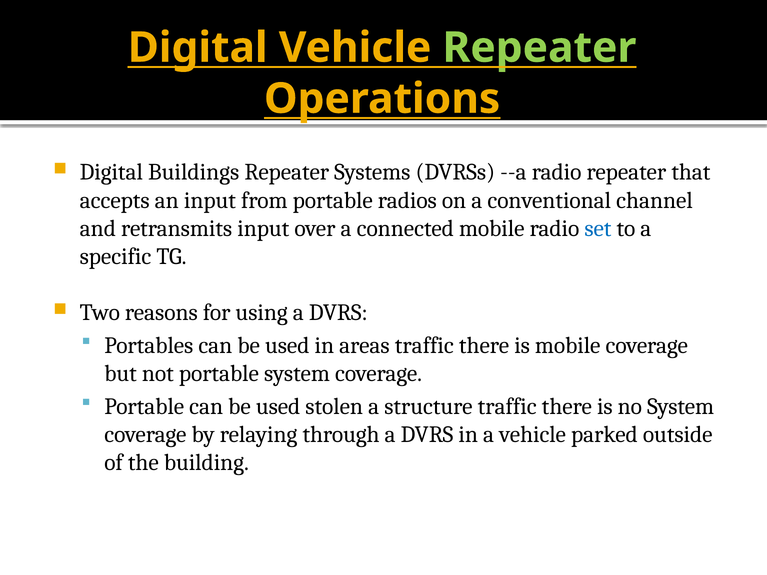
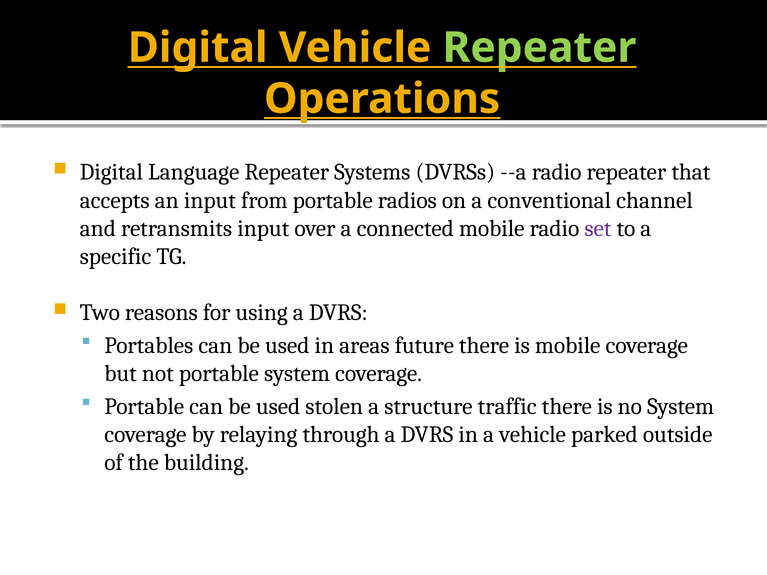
Buildings: Buildings -> Language
set colour: blue -> purple
areas traffic: traffic -> future
